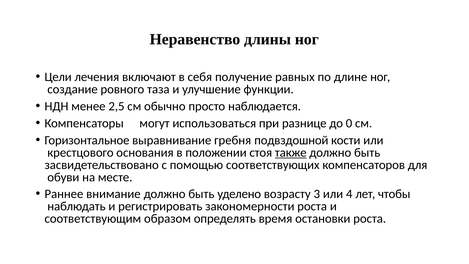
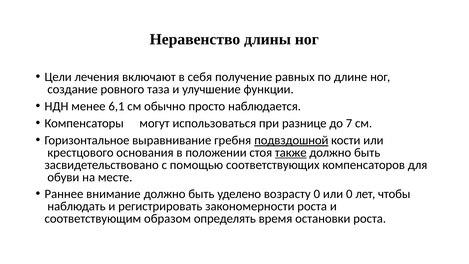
2,5: 2,5 -> 6,1
0: 0 -> 7
подвздошной underline: none -> present
возрасту 3: 3 -> 0
или 4: 4 -> 0
